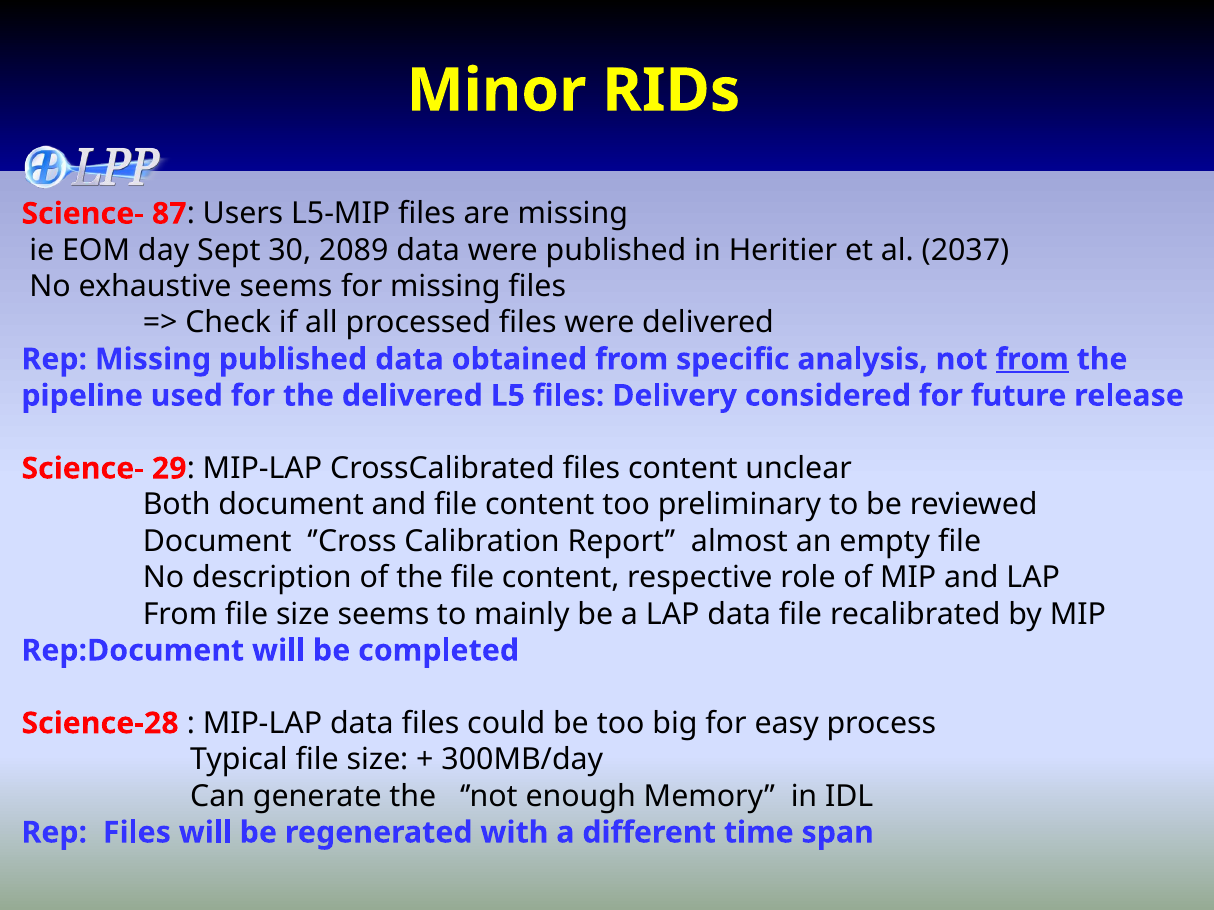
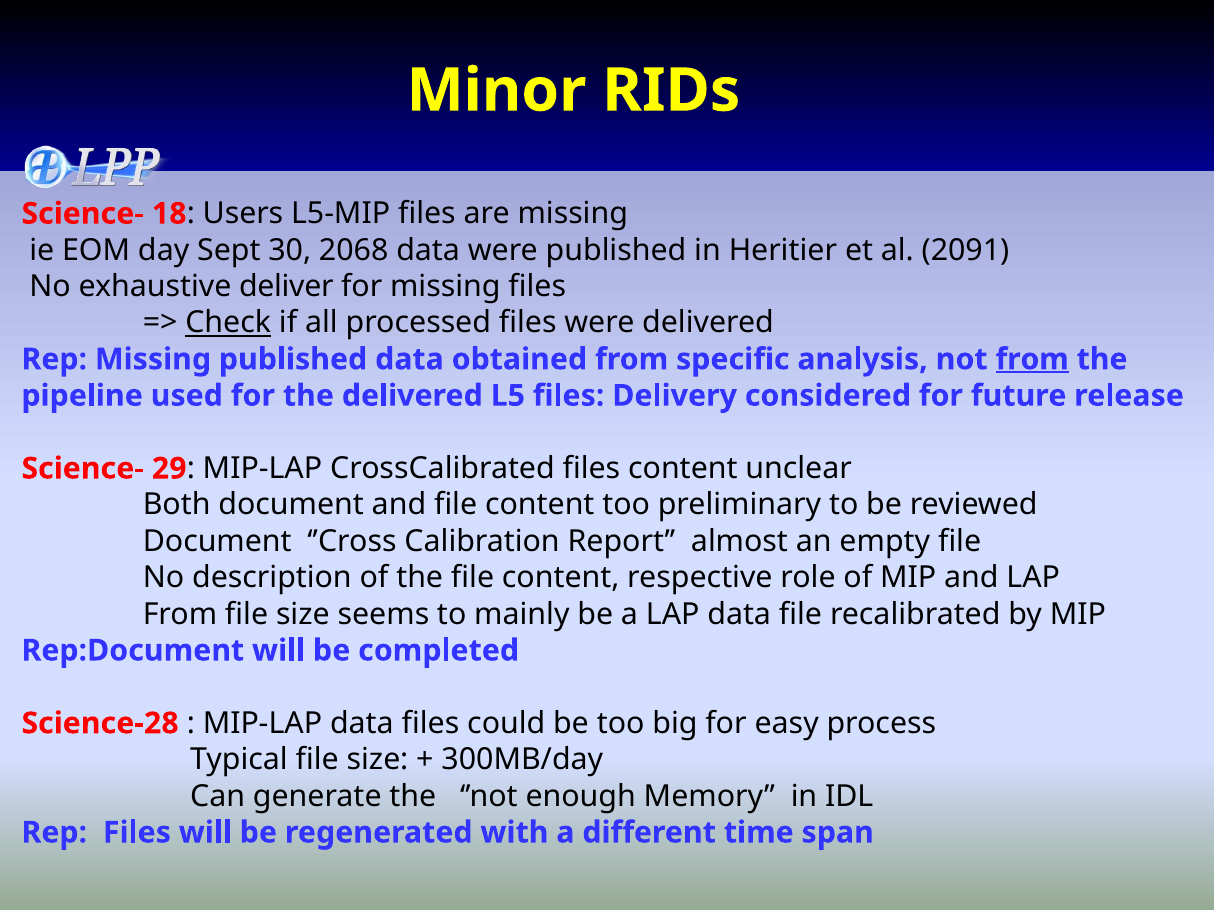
87: 87 -> 18
2089: 2089 -> 2068
2037: 2037 -> 2091
exhaustive seems: seems -> deliver
Check underline: none -> present
